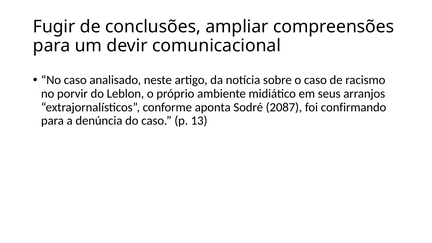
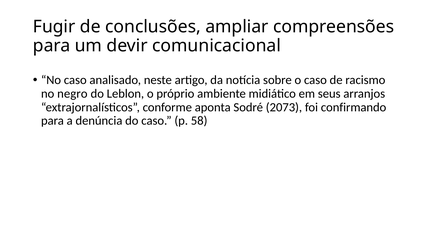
porvir: porvir -> negro
2087: 2087 -> 2073
13: 13 -> 58
